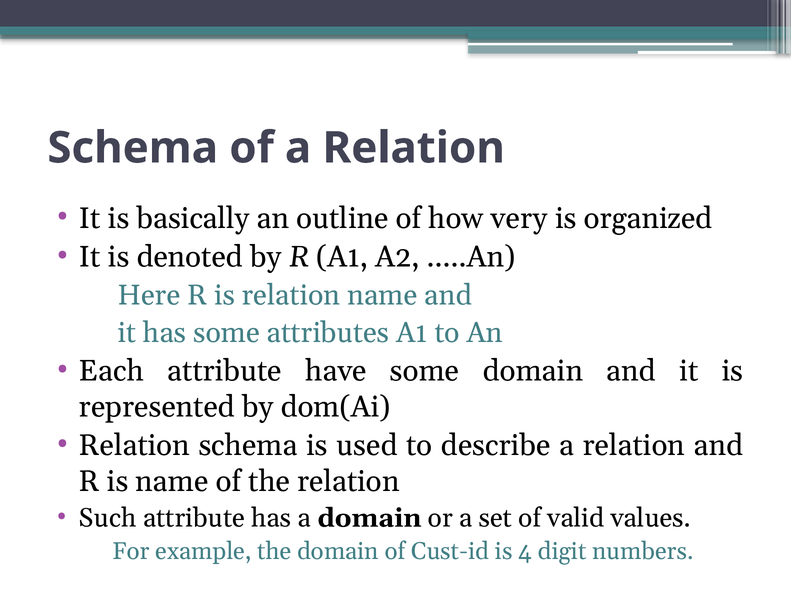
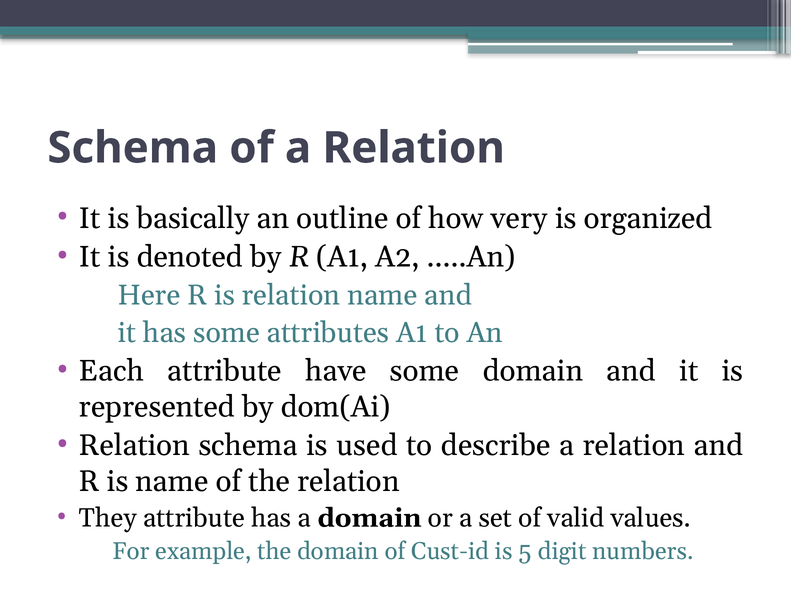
Such: Such -> They
4: 4 -> 5
